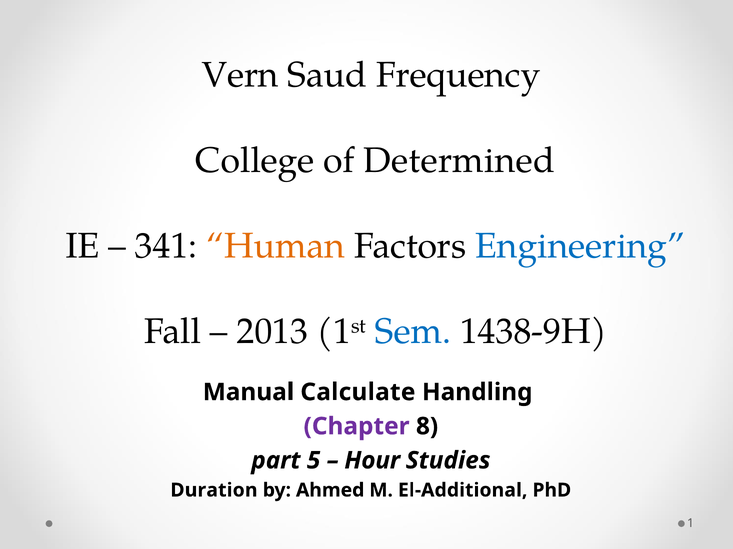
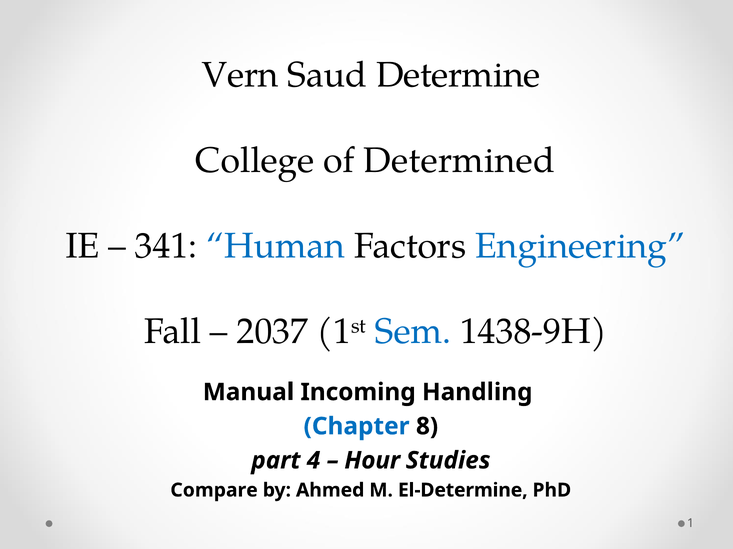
Frequency: Frequency -> Determine
Human colour: orange -> blue
2013: 2013 -> 2037
Calculate: Calculate -> Incoming
Chapter colour: purple -> blue
5: 5 -> 4
Duration: Duration -> Compare
El-Additional: El-Additional -> El-Determine
